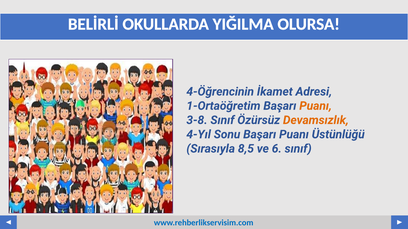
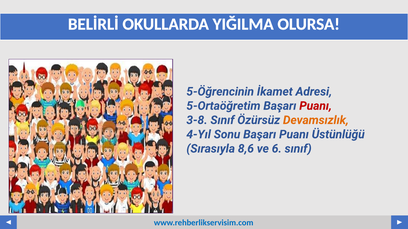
4-Öğrencinin: 4-Öğrencinin -> 5-Öğrencinin
1-Ortaöğretim: 1-Ortaöğretim -> 5-Ortaöğretim
Puanı at (316, 106) colour: orange -> red
8,5: 8,5 -> 8,6
